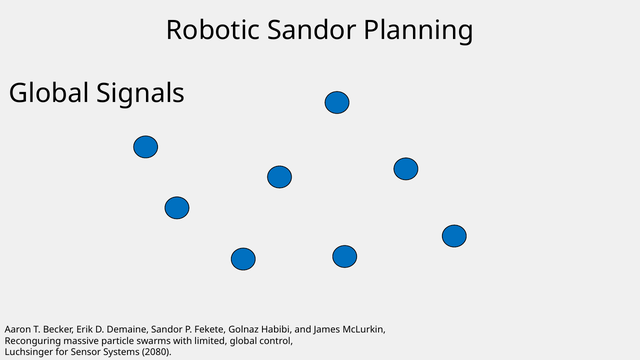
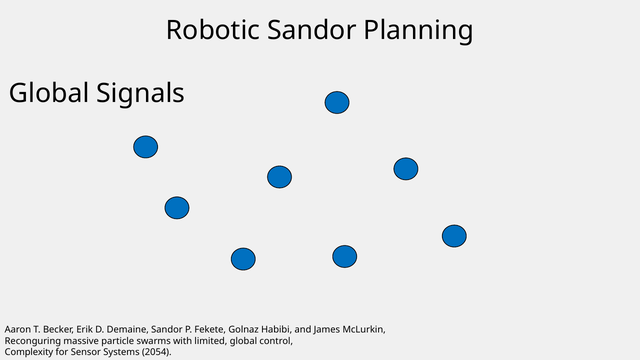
Luchsinger: Luchsinger -> Complexity
2080: 2080 -> 2054
